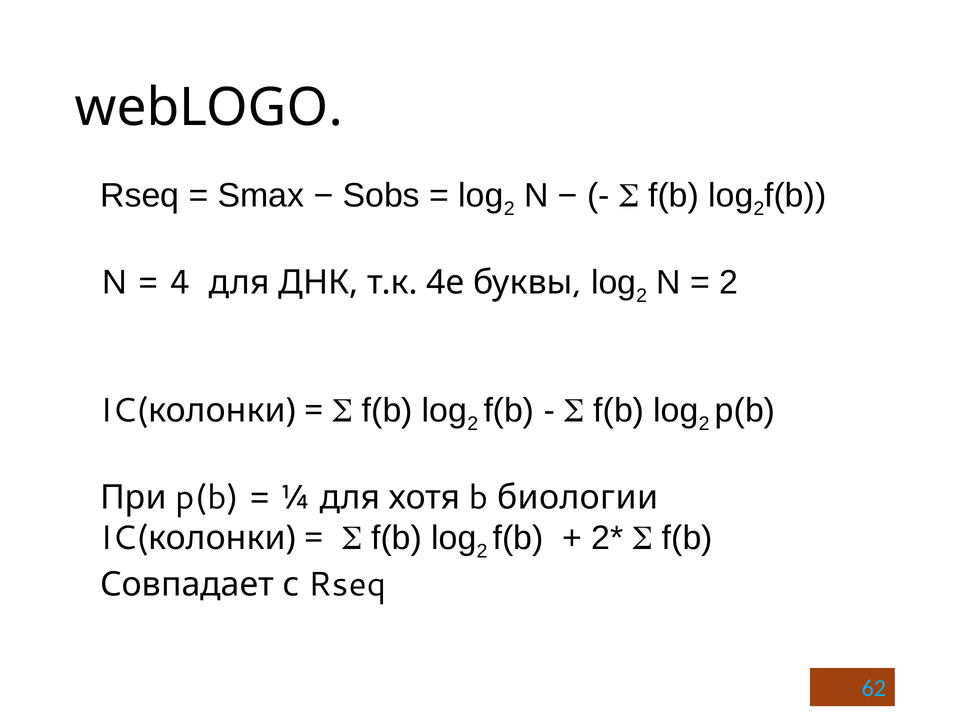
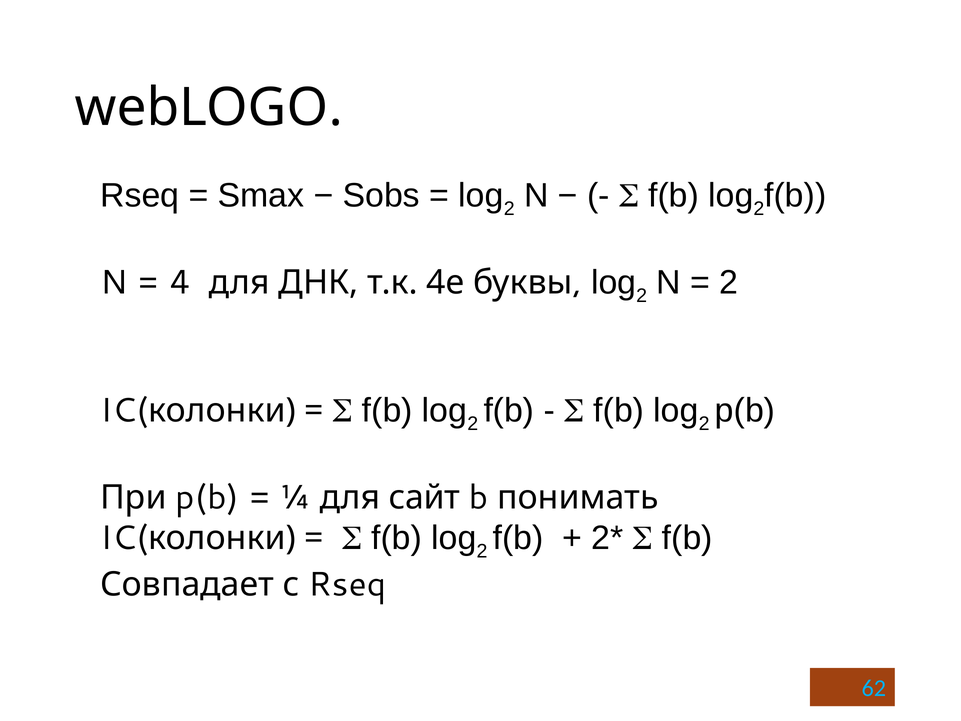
хотя: хотя -> сайт
биологии: биологии -> понимать
